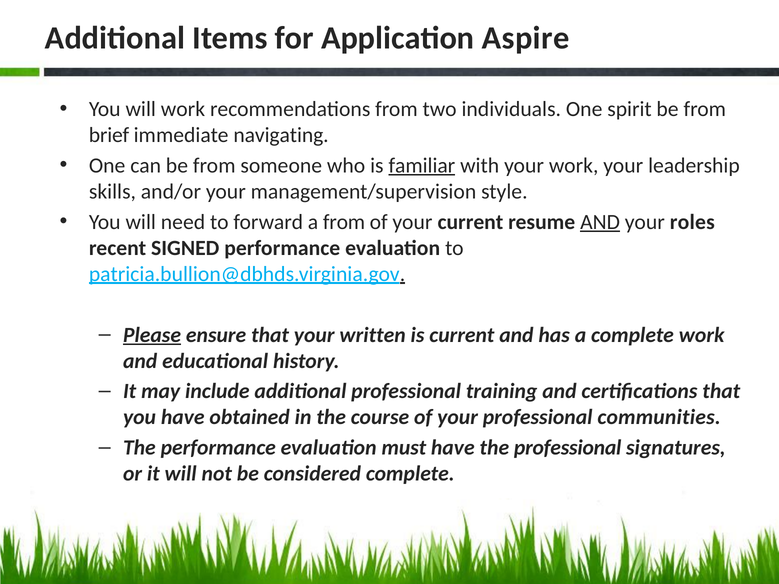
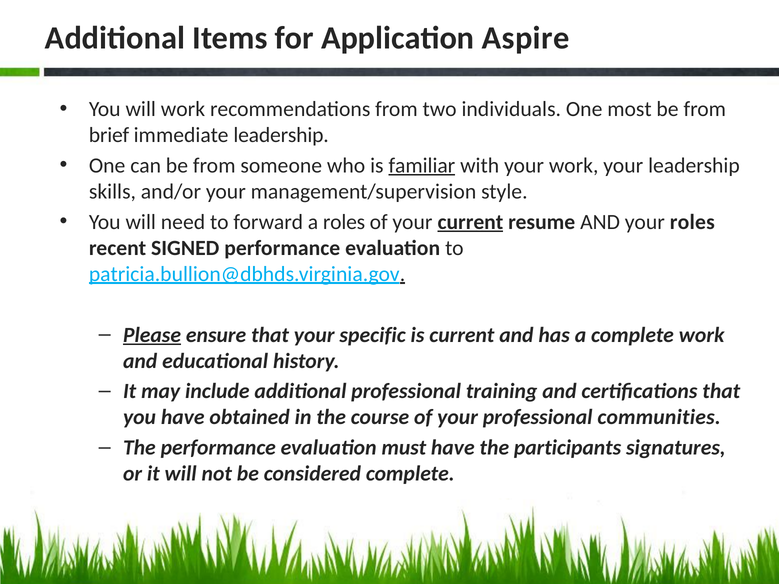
spirit: spirit -> most
immediate navigating: navigating -> leadership
a from: from -> roles
current at (470, 222) underline: none -> present
AND at (600, 222) underline: present -> none
written: written -> specific
the professional: professional -> participants
